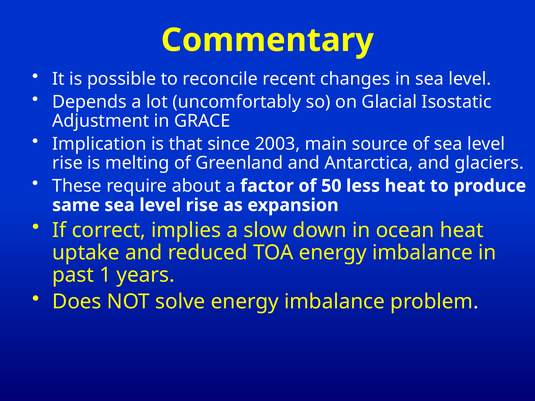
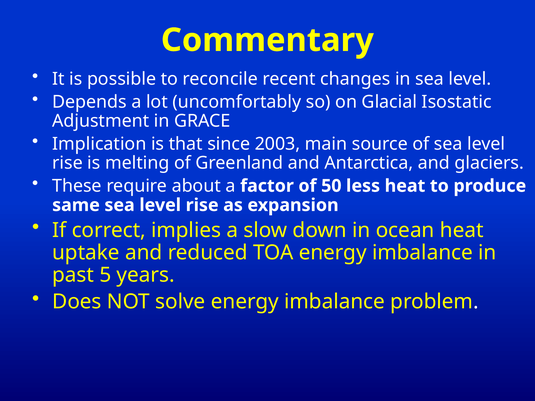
1: 1 -> 5
